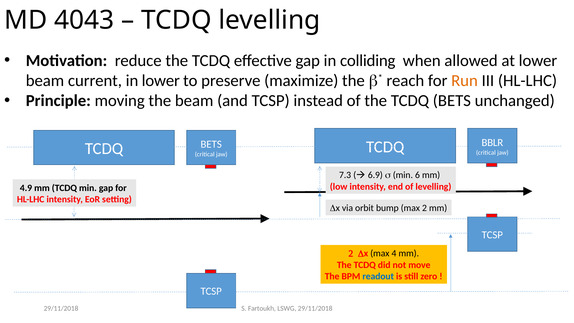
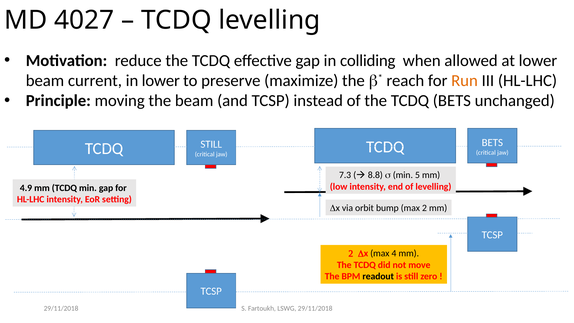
4043: 4043 -> 4027
BBLR at (492, 142): BBLR -> BETS
BETS at (211, 144): BETS -> STILL
6.9: 6.9 -> 8.8
6: 6 -> 5
readout colour: blue -> black
